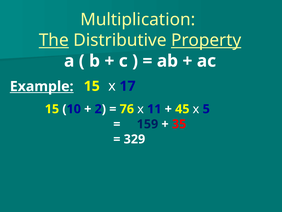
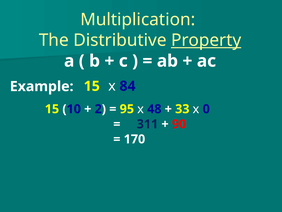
The underline: present -> none
Example underline: present -> none
17: 17 -> 84
76: 76 -> 95
11: 11 -> 48
45: 45 -> 33
5: 5 -> 0
159: 159 -> 311
35: 35 -> 90
329: 329 -> 170
